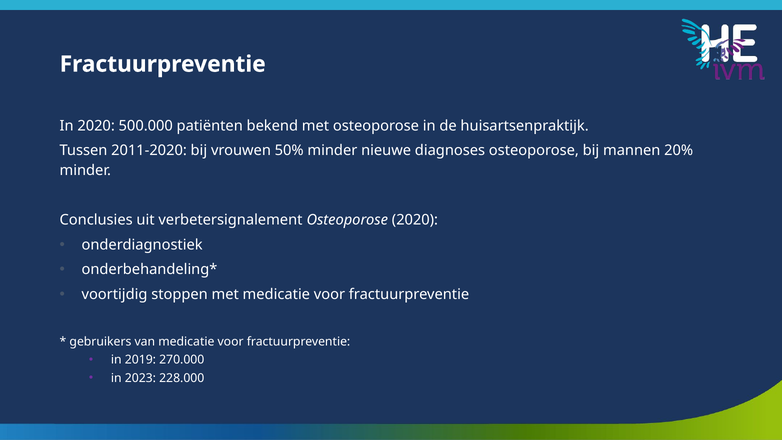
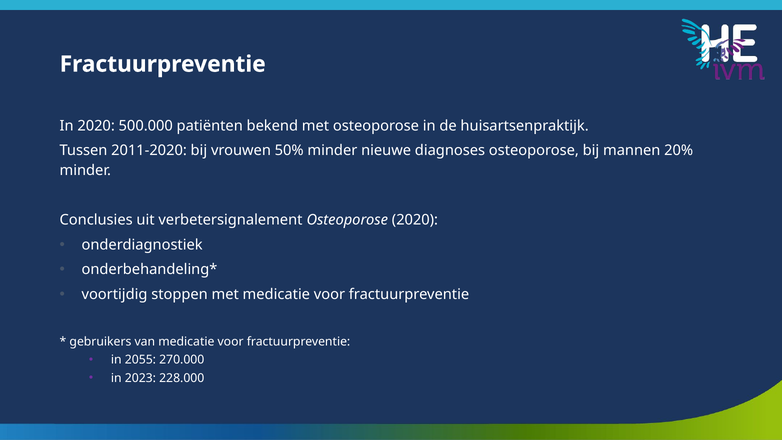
2019: 2019 -> 2055
